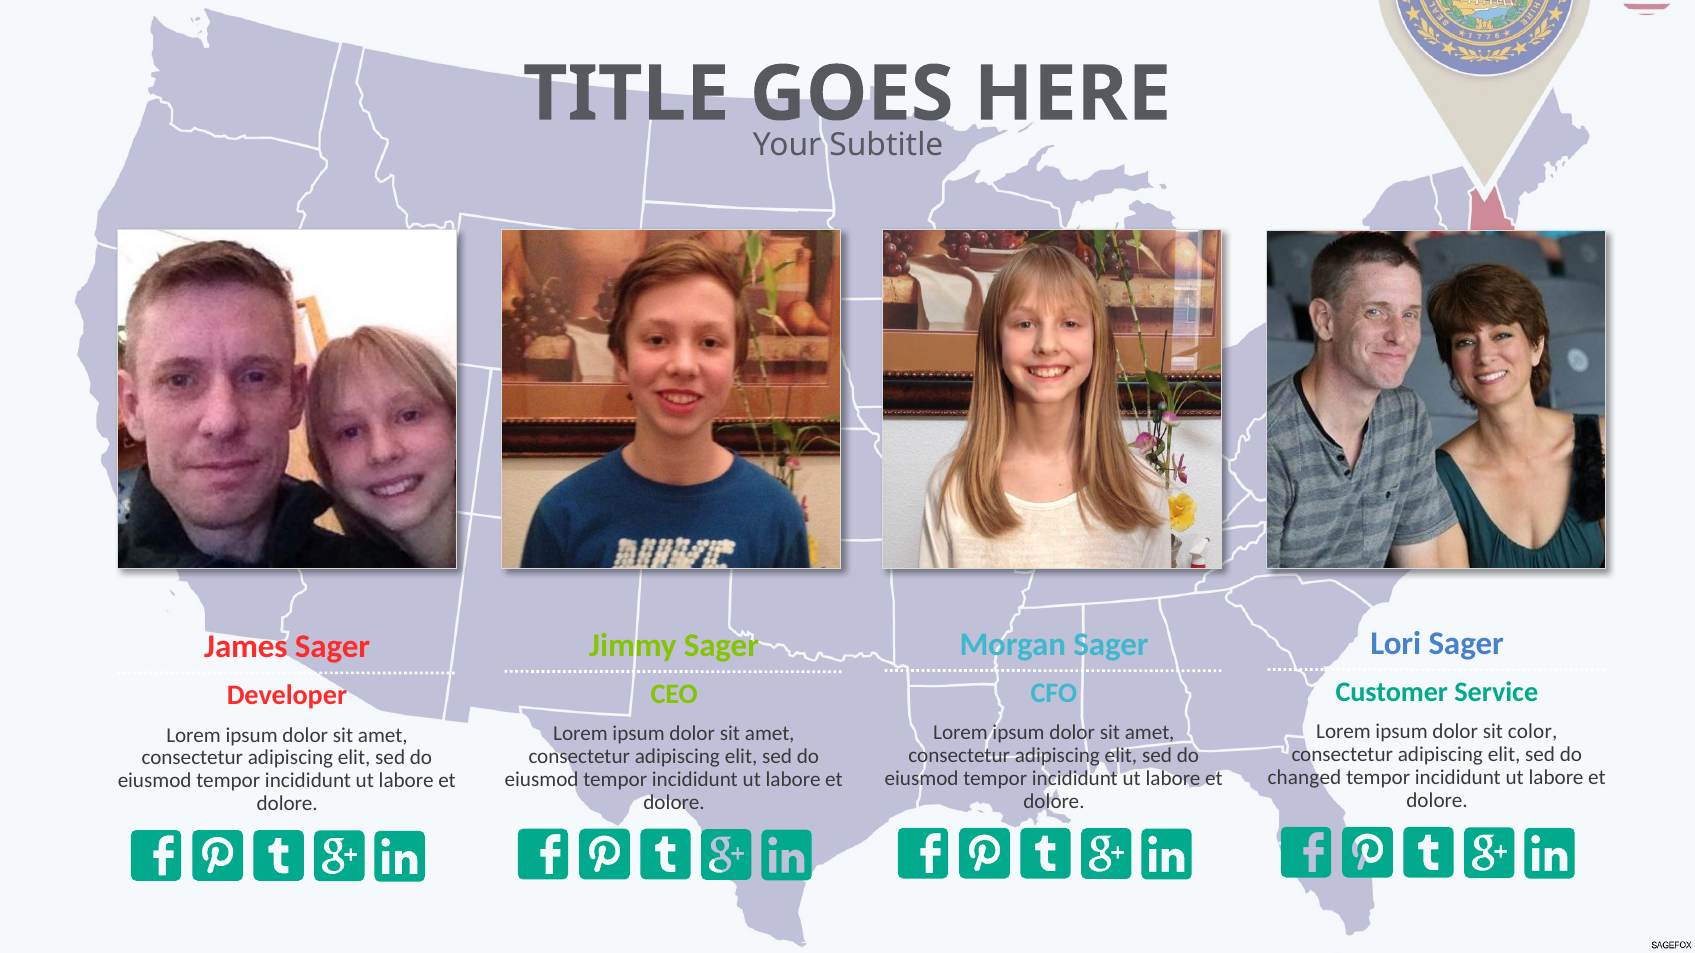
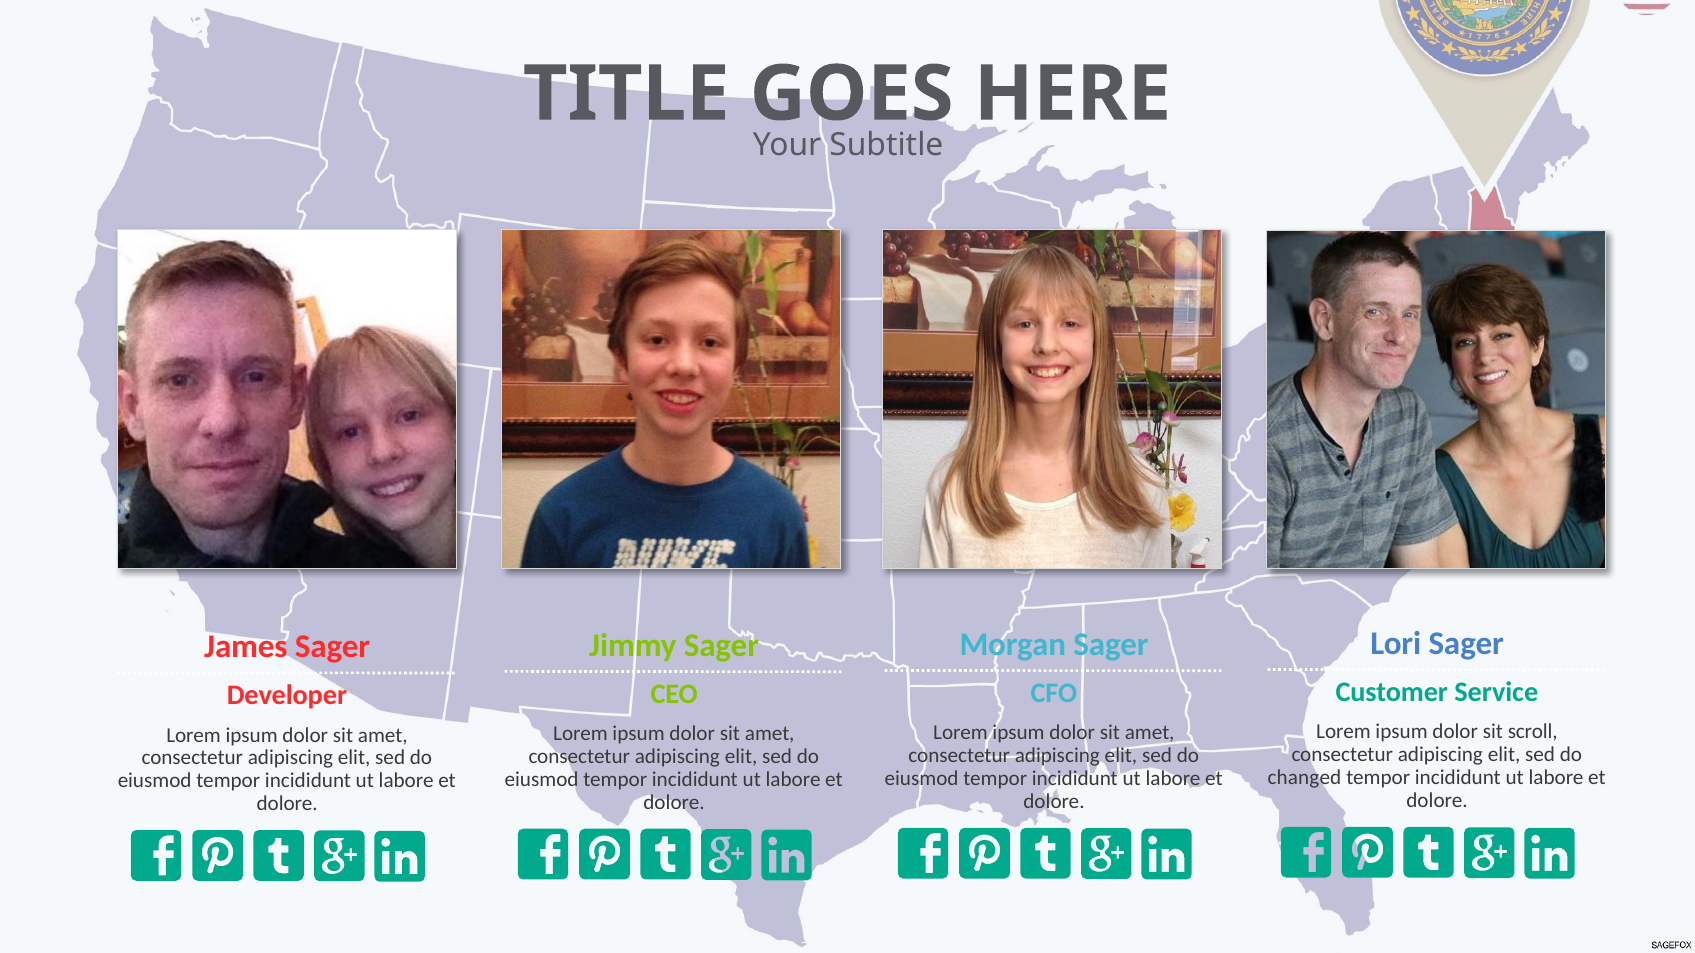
color: color -> scroll
